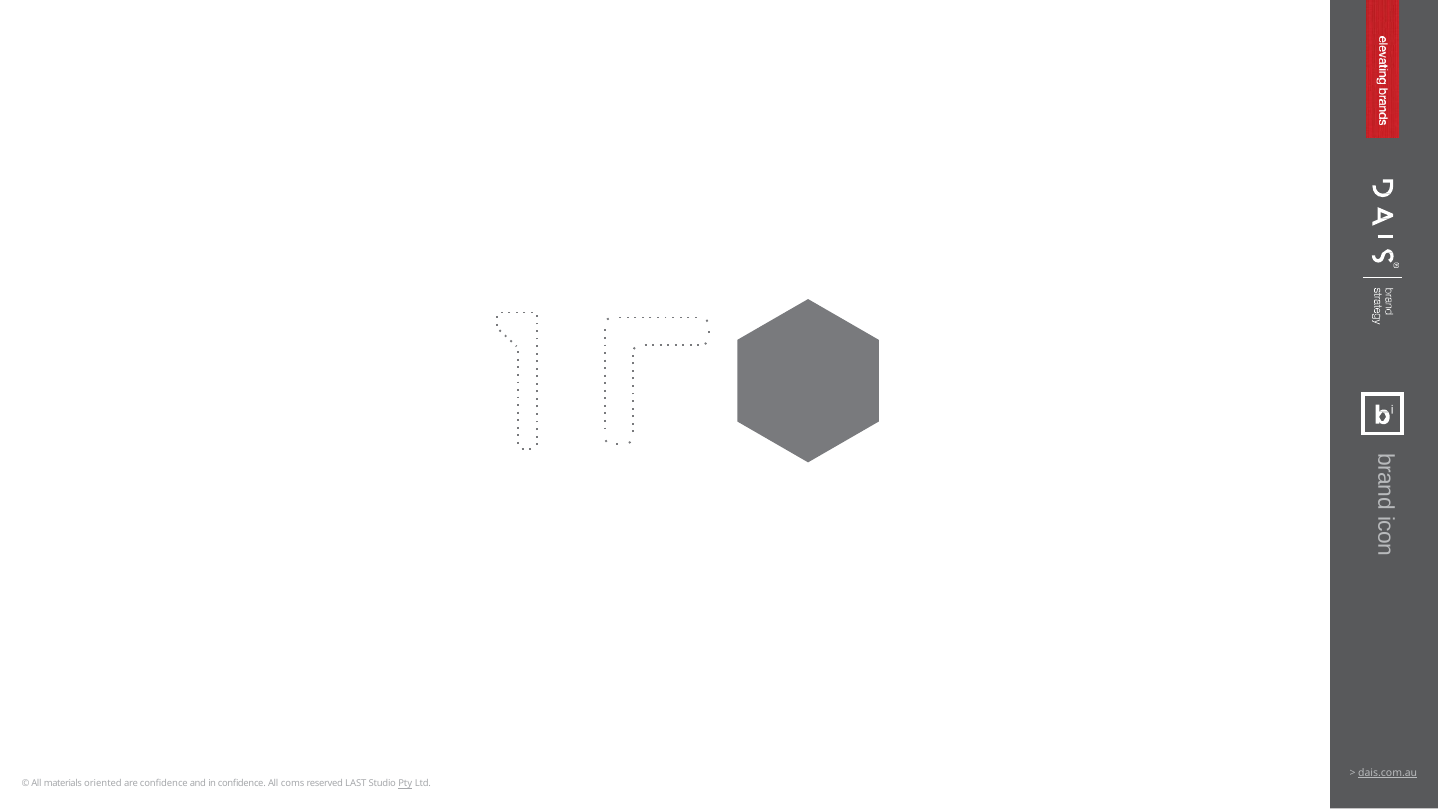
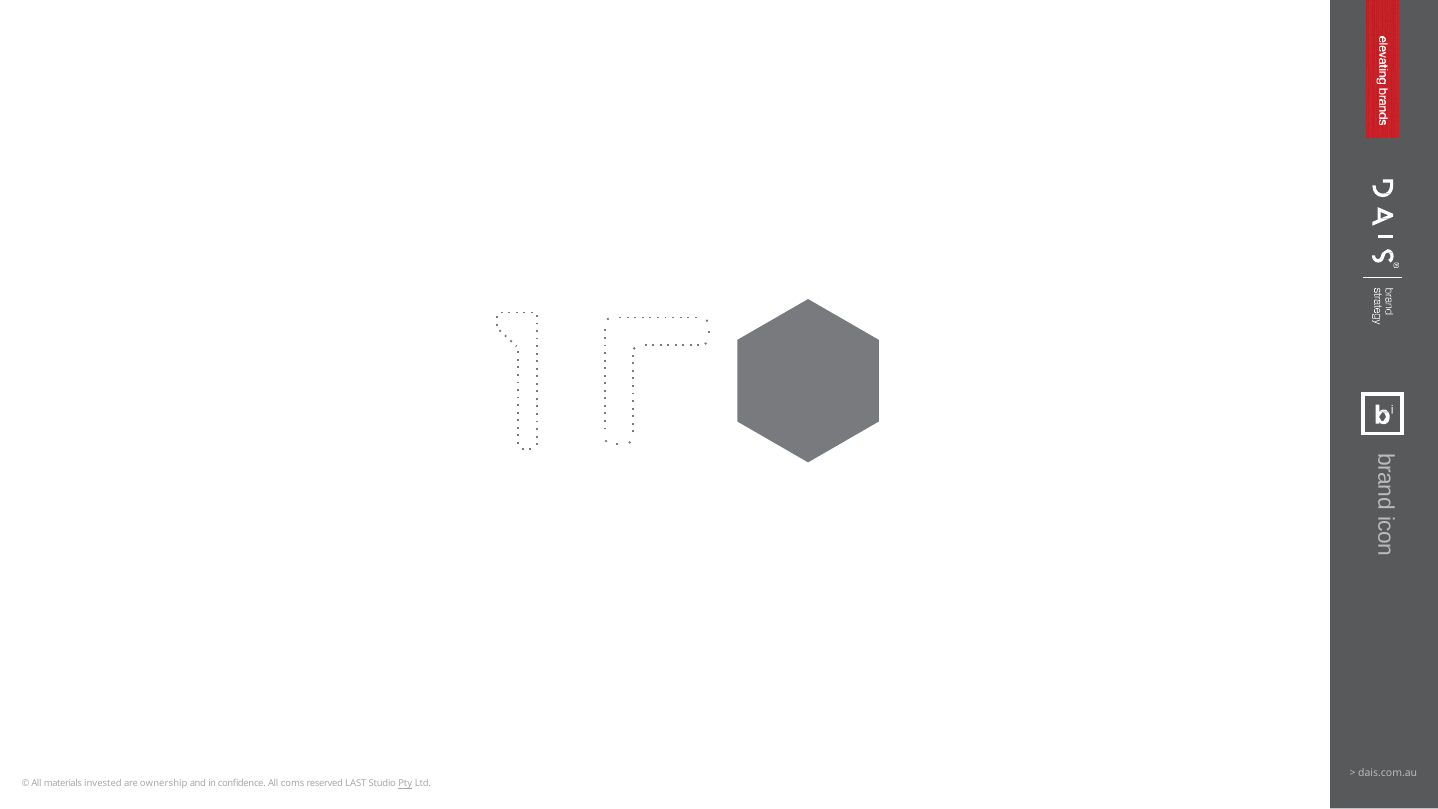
dais.com.au underline: present -> none
oriented: oriented -> invested
are confidence: confidence -> ownership
